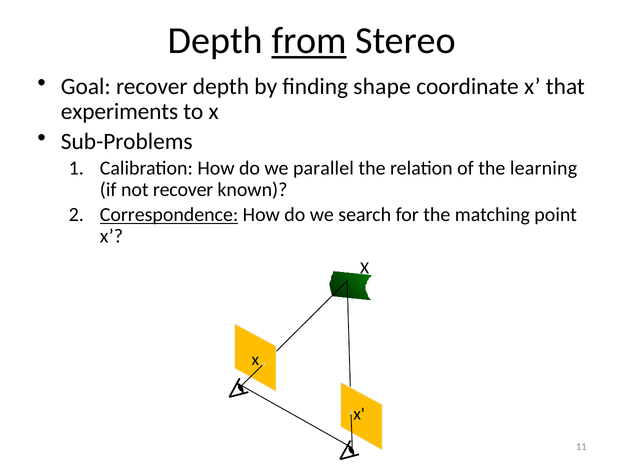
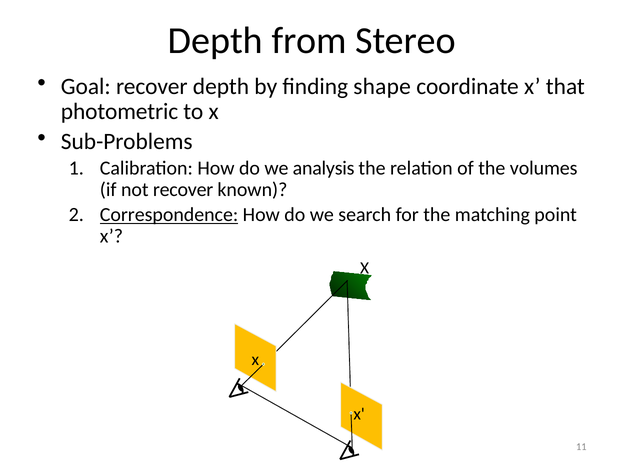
from underline: present -> none
experiments: experiments -> photometric
parallel: parallel -> analysis
learning: learning -> volumes
